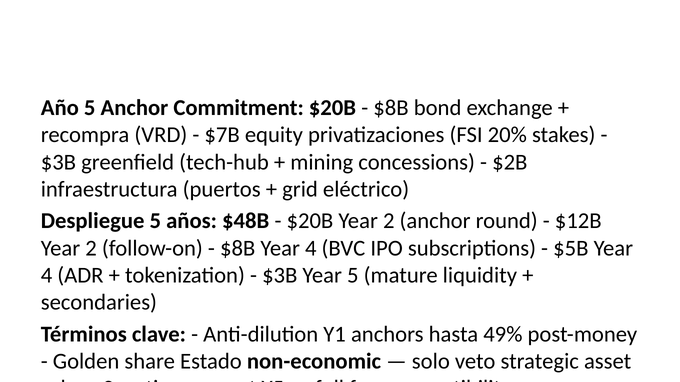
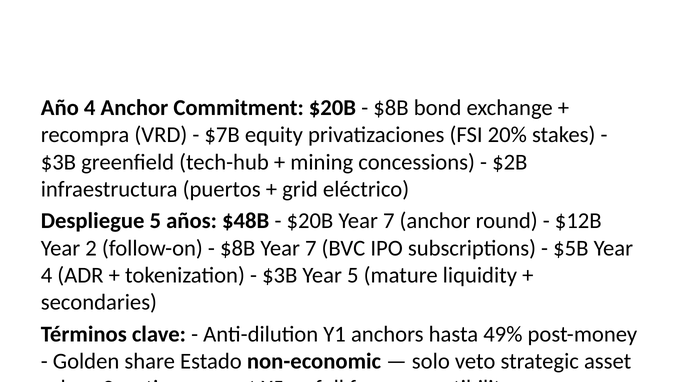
Año 5: 5 -> 4
$20B Year 2: 2 -> 7
$8B Year 4: 4 -> 7
